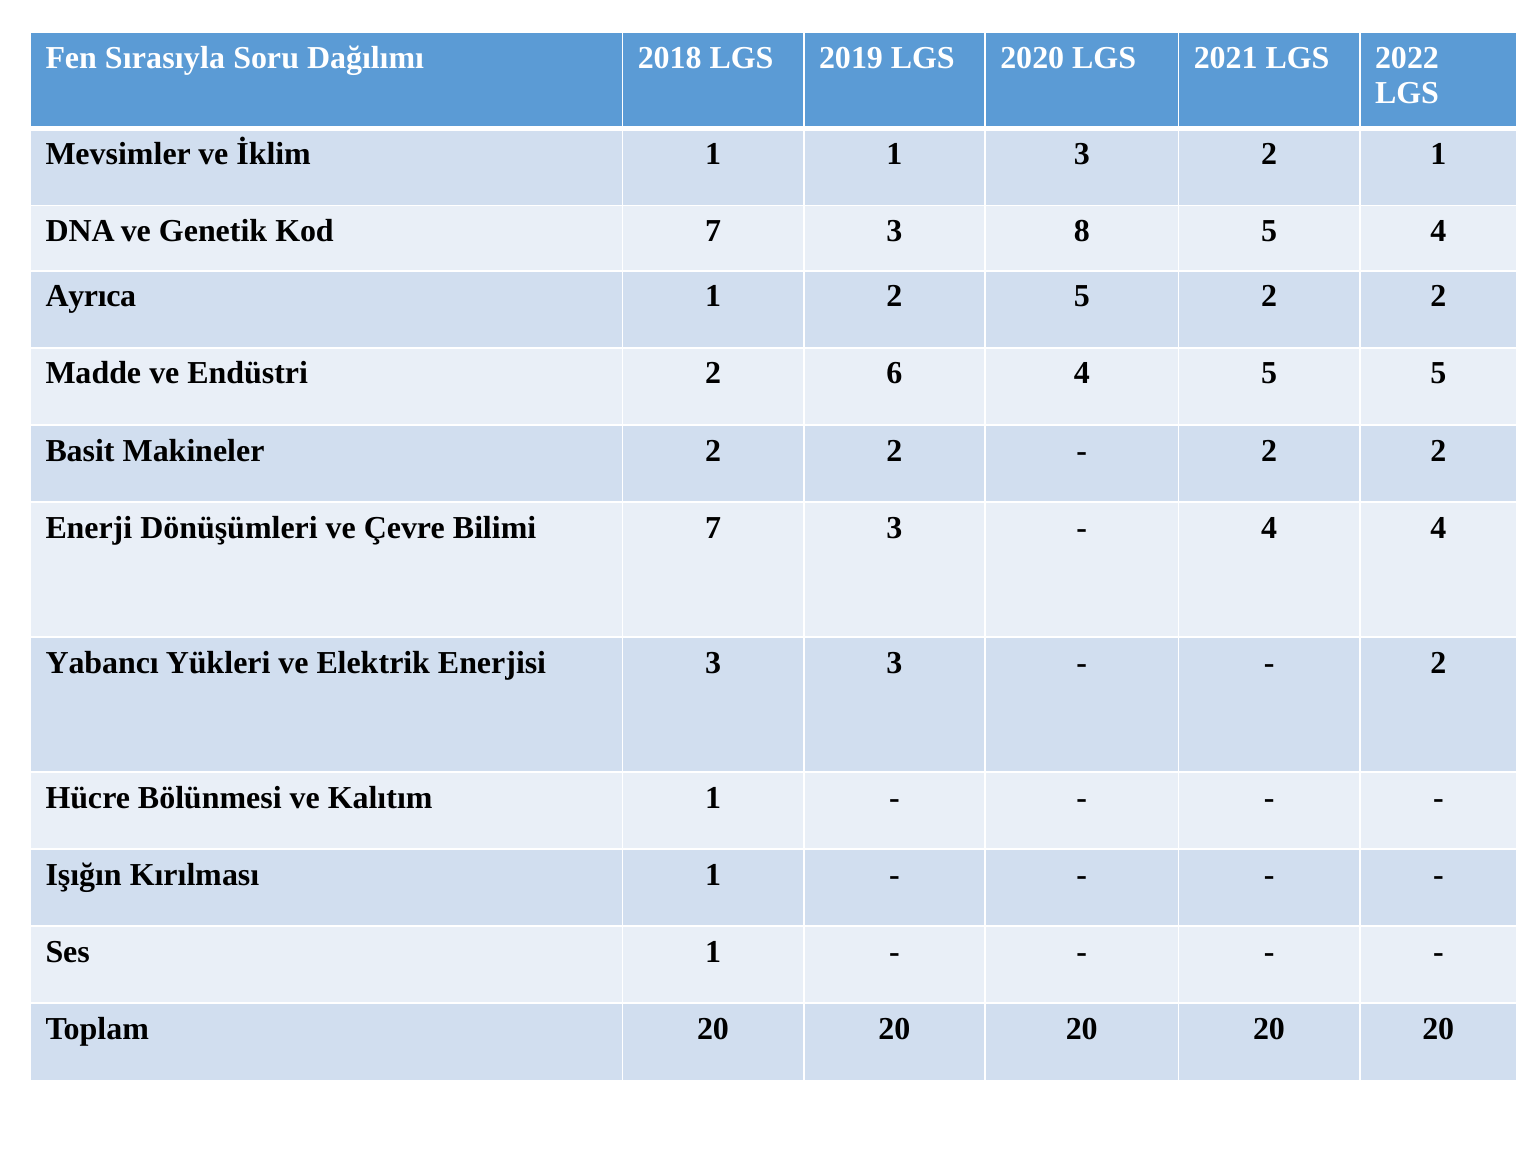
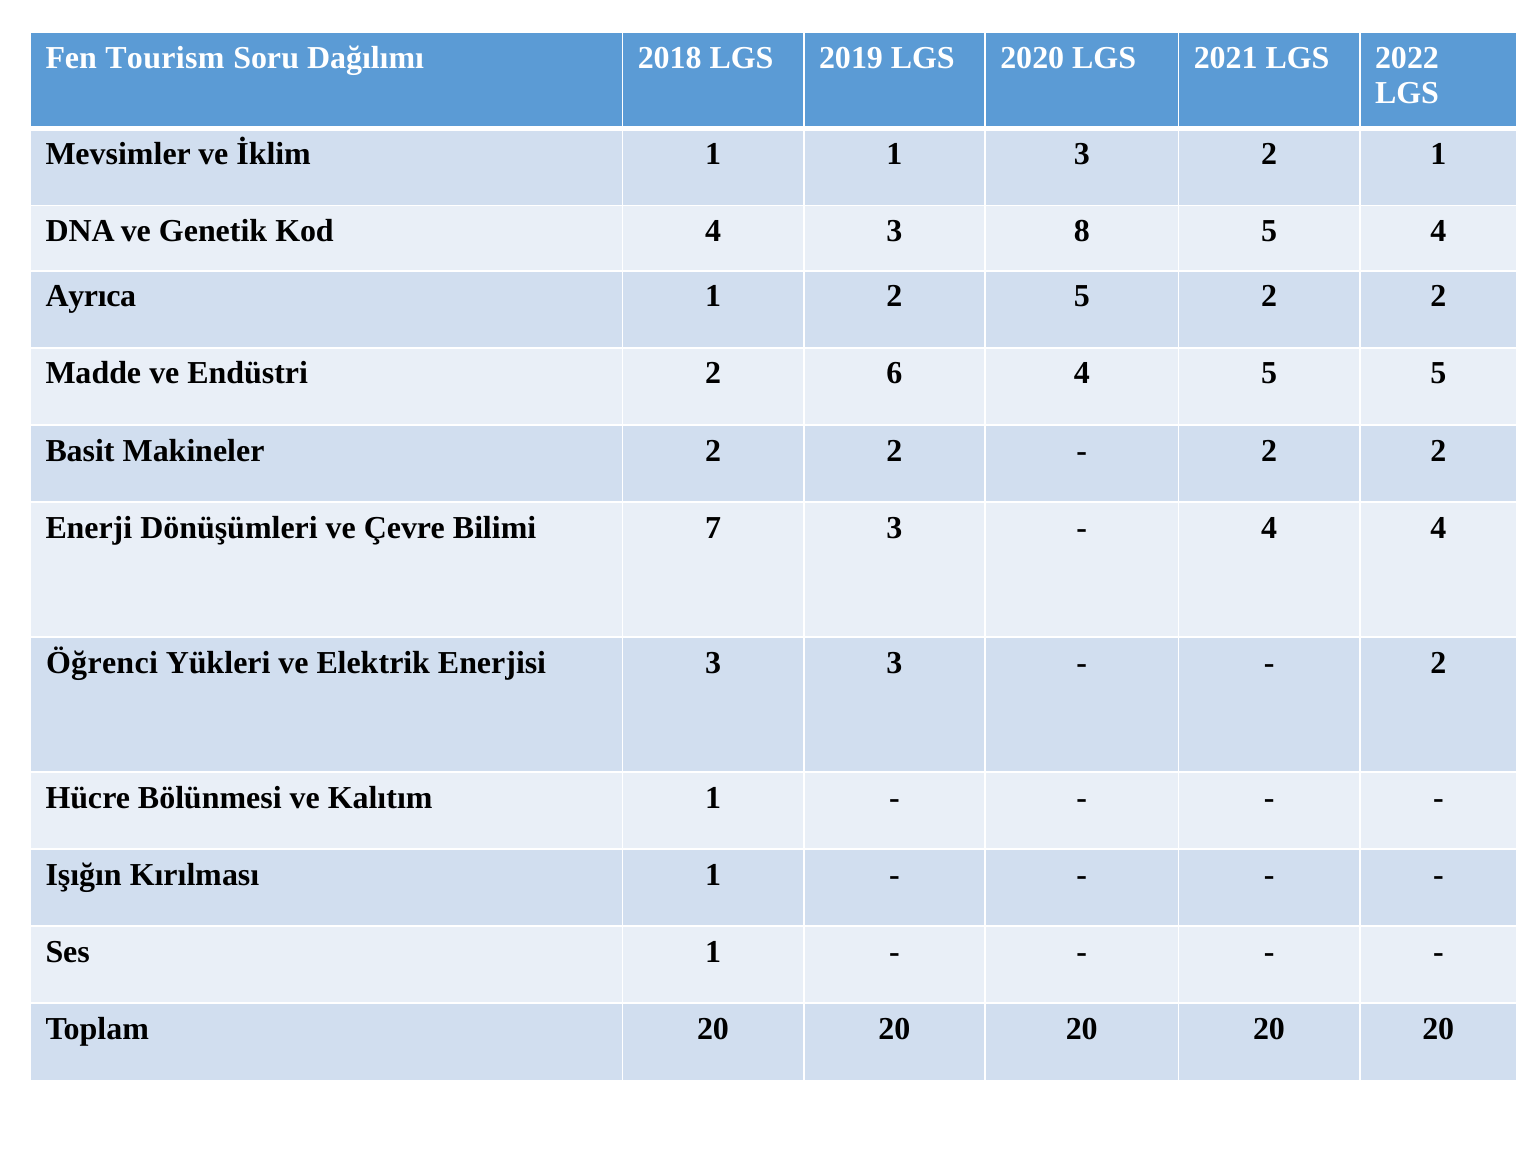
Sırasıyla: Sırasıyla -> Tourism
Kod 7: 7 -> 4
Yabancı: Yabancı -> Öğrenci
